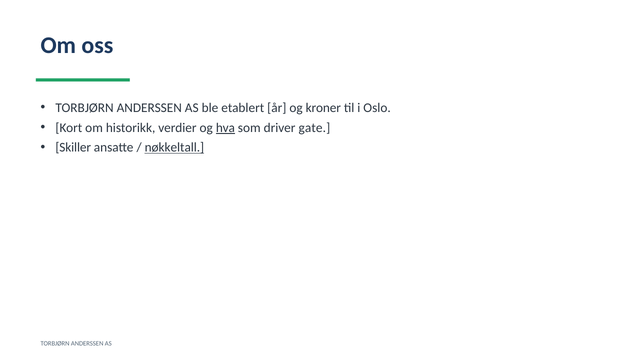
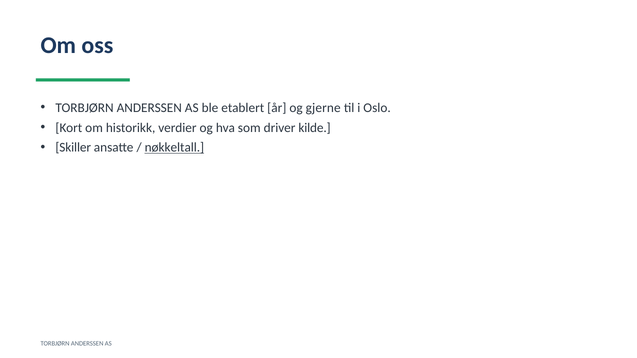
kroner: kroner -> gjerne
hva underline: present -> none
gate: gate -> kilde
